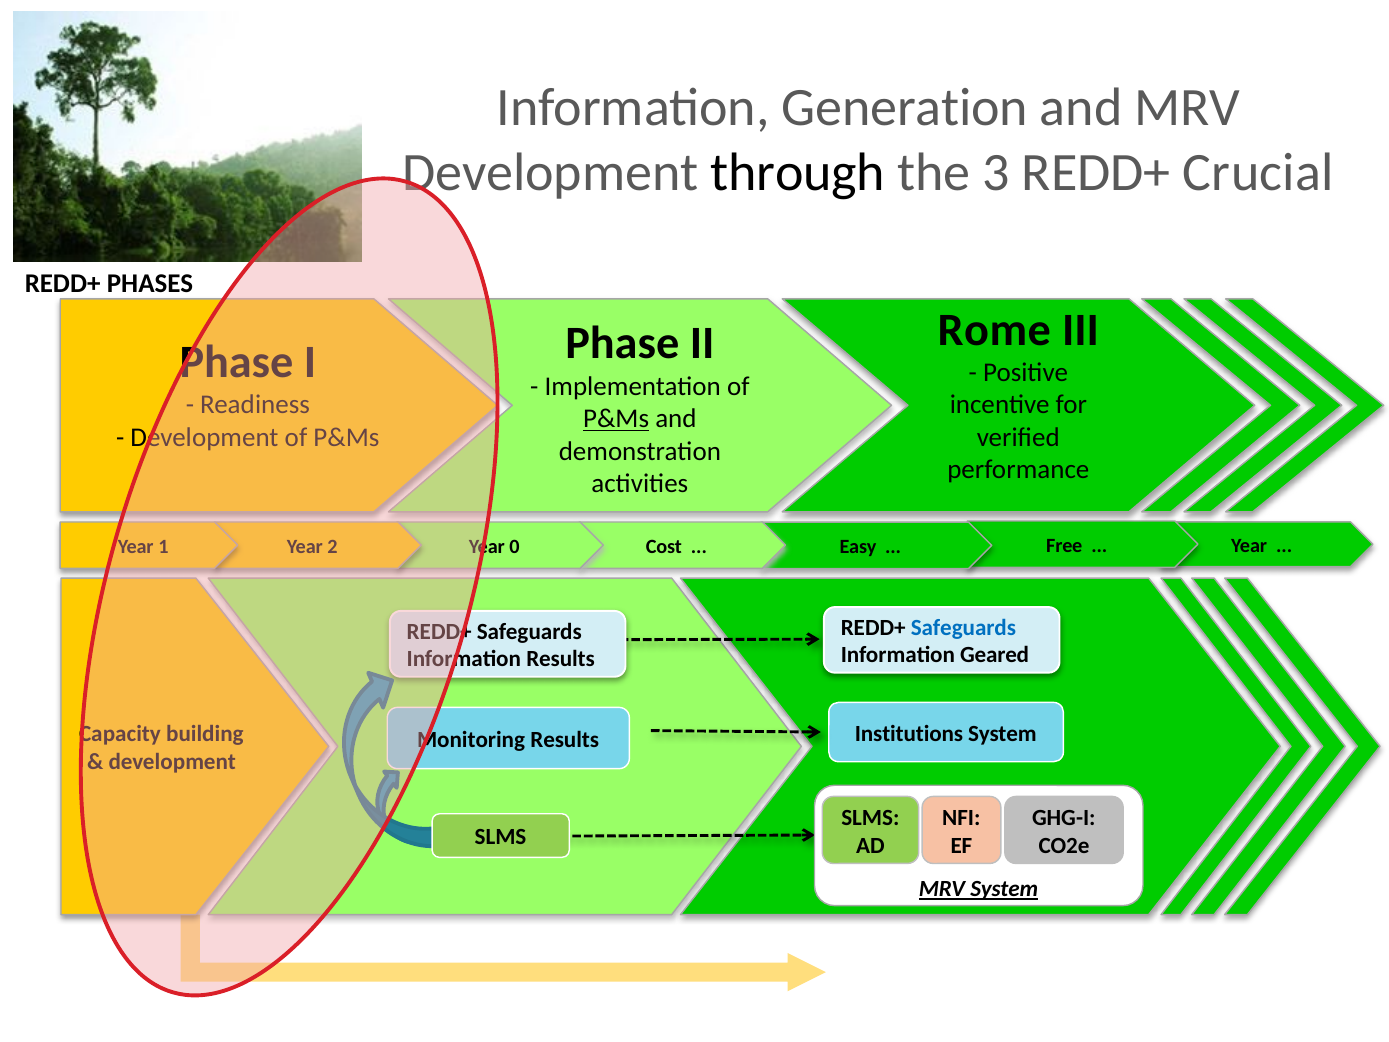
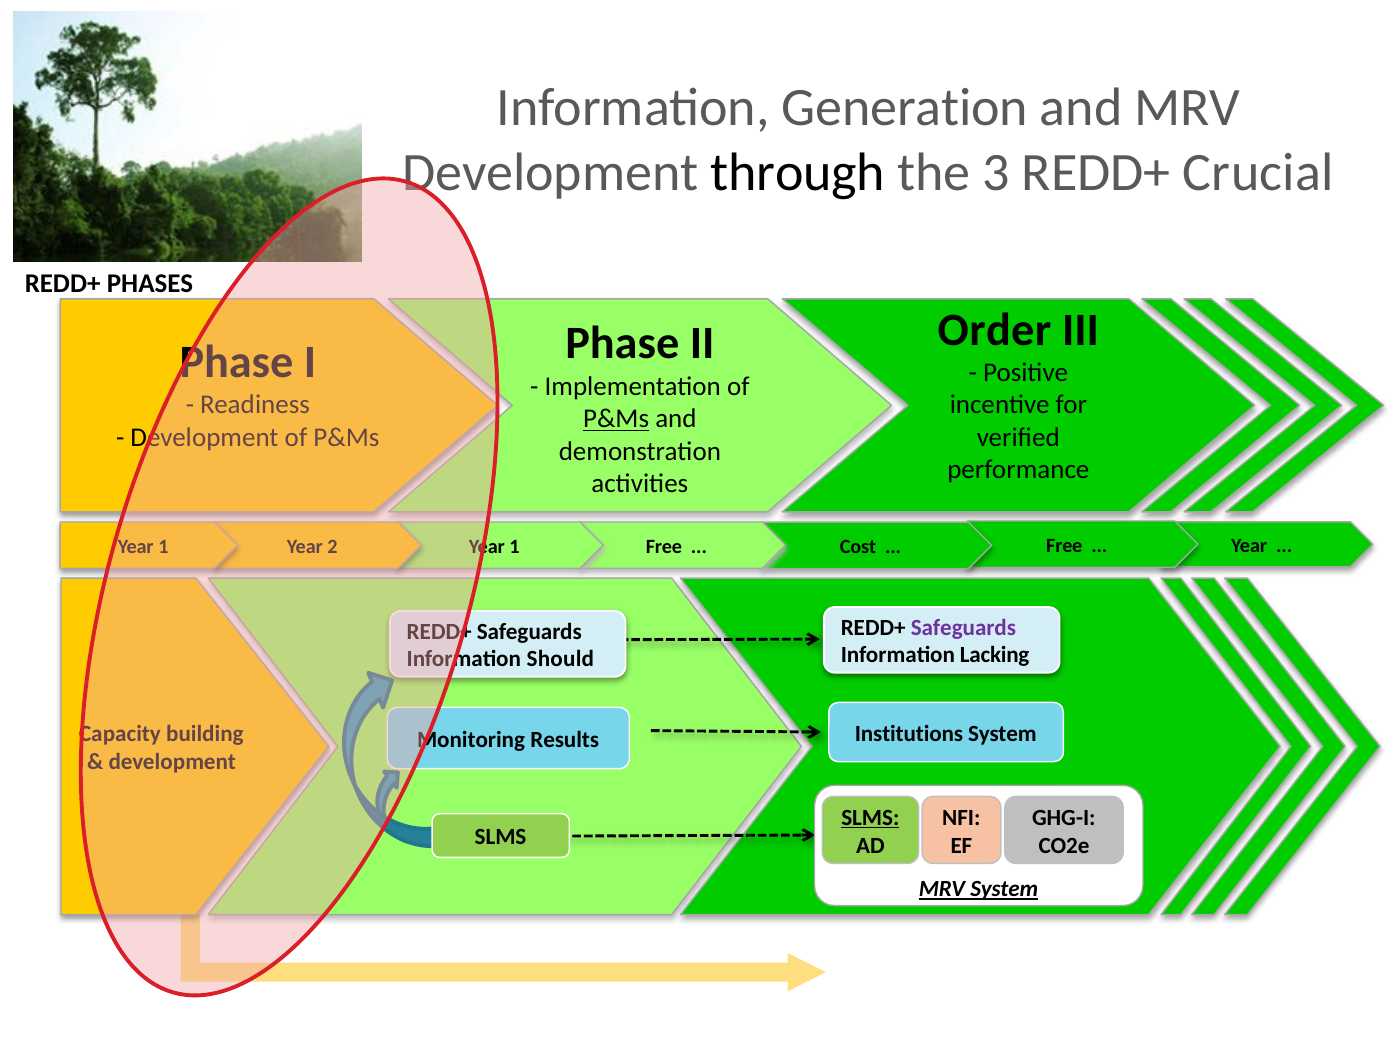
Rome: Rome -> Order
0 at (515, 546): 0 -> 1
Cost at (664, 546): Cost -> Free
Easy: Easy -> Cost
Safeguards at (963, 627) colour: blue -> purple
Geared: Geared -> Lacking
Results at (561, 659): Results -> Should
SLMS at (870, 817) underline: none -> present
